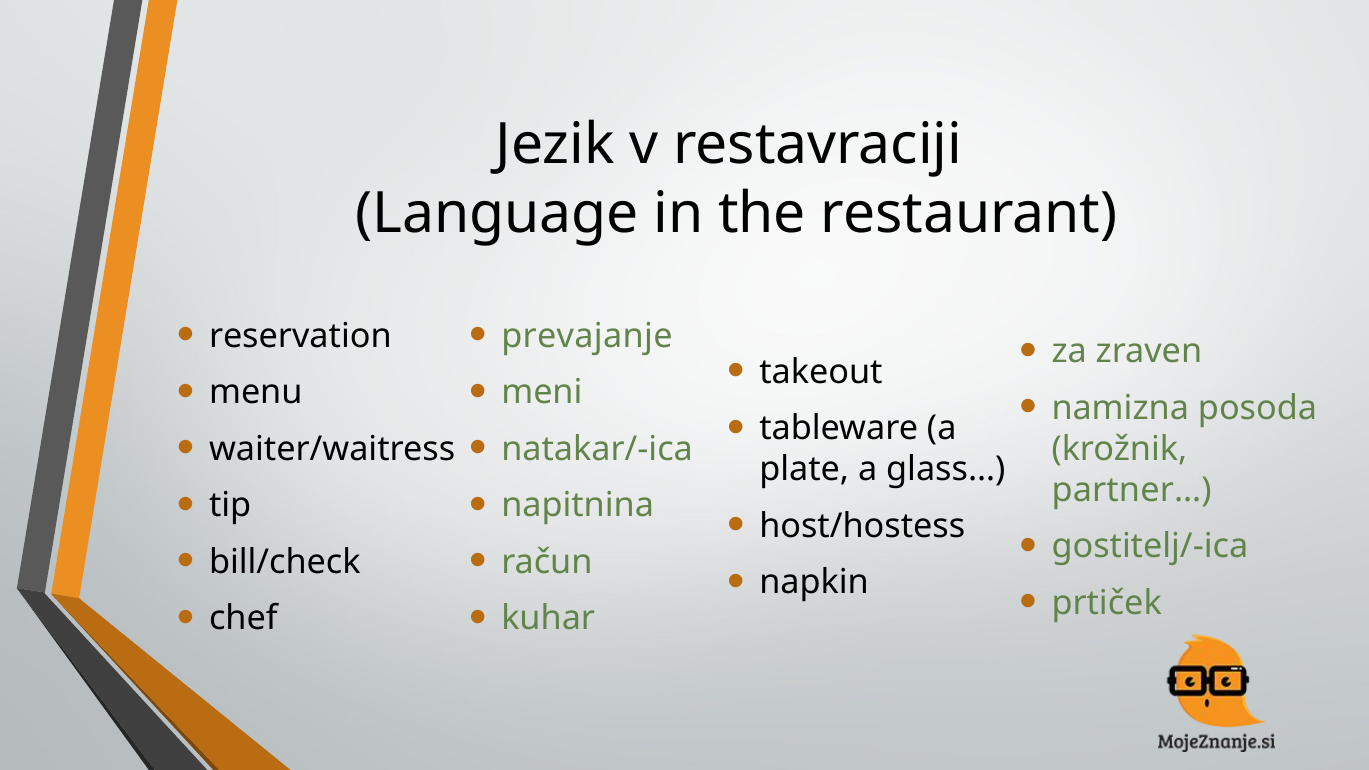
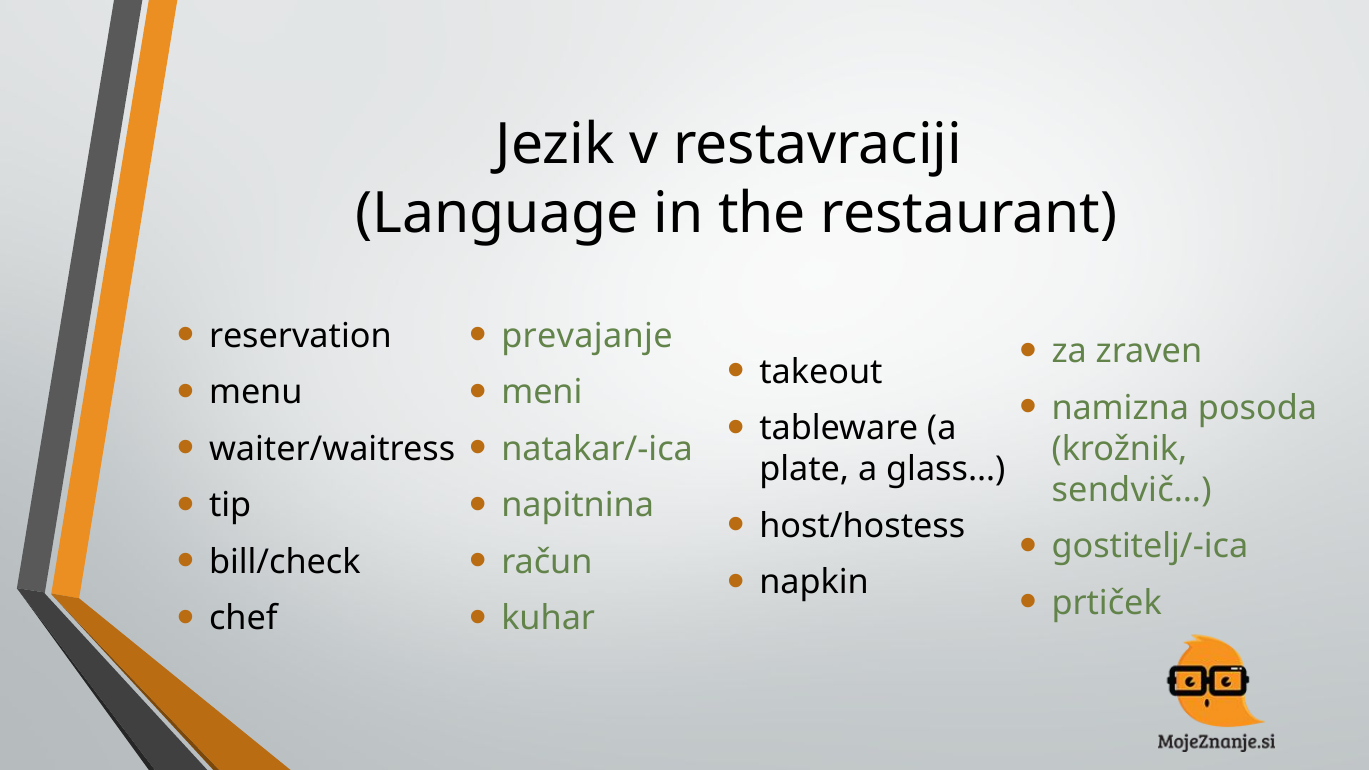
partner…: partner… -> sendvič…
